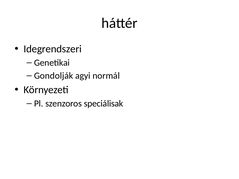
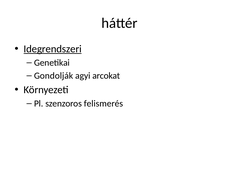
Idegrendszeri underline: none -> present
normál: normál -> arcokat
speciálisak: speciálisak -> felismerés
